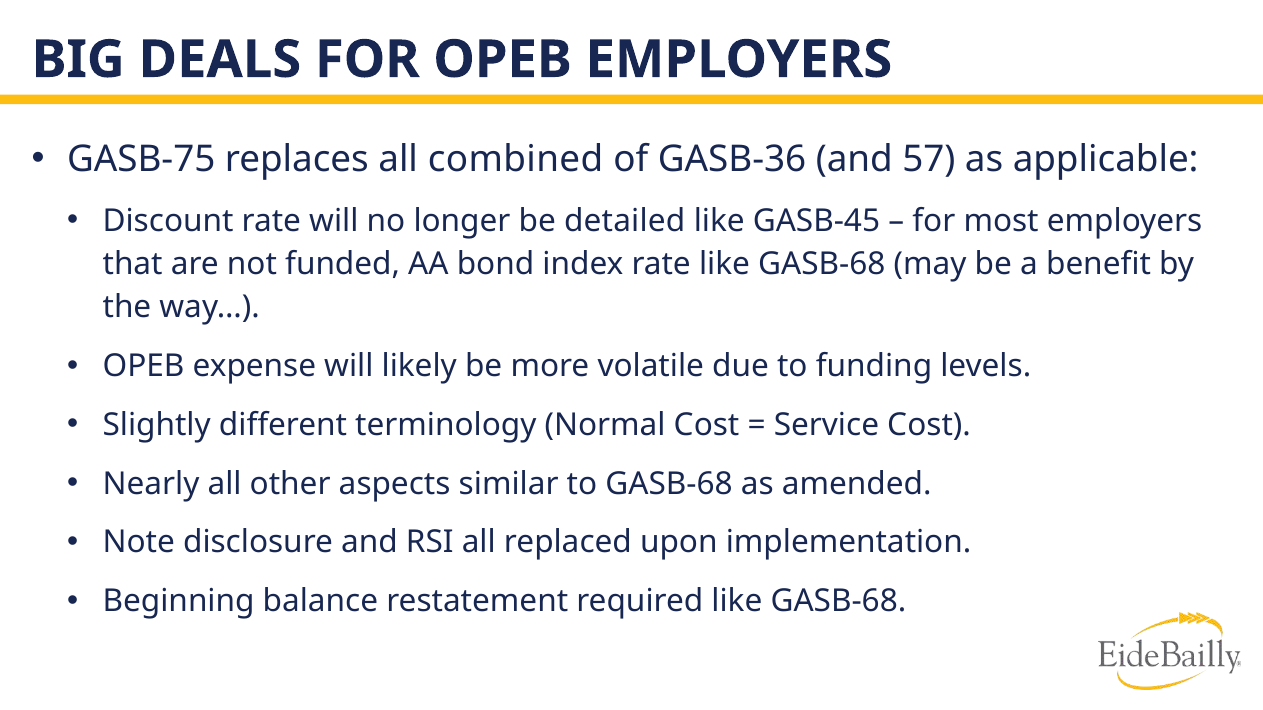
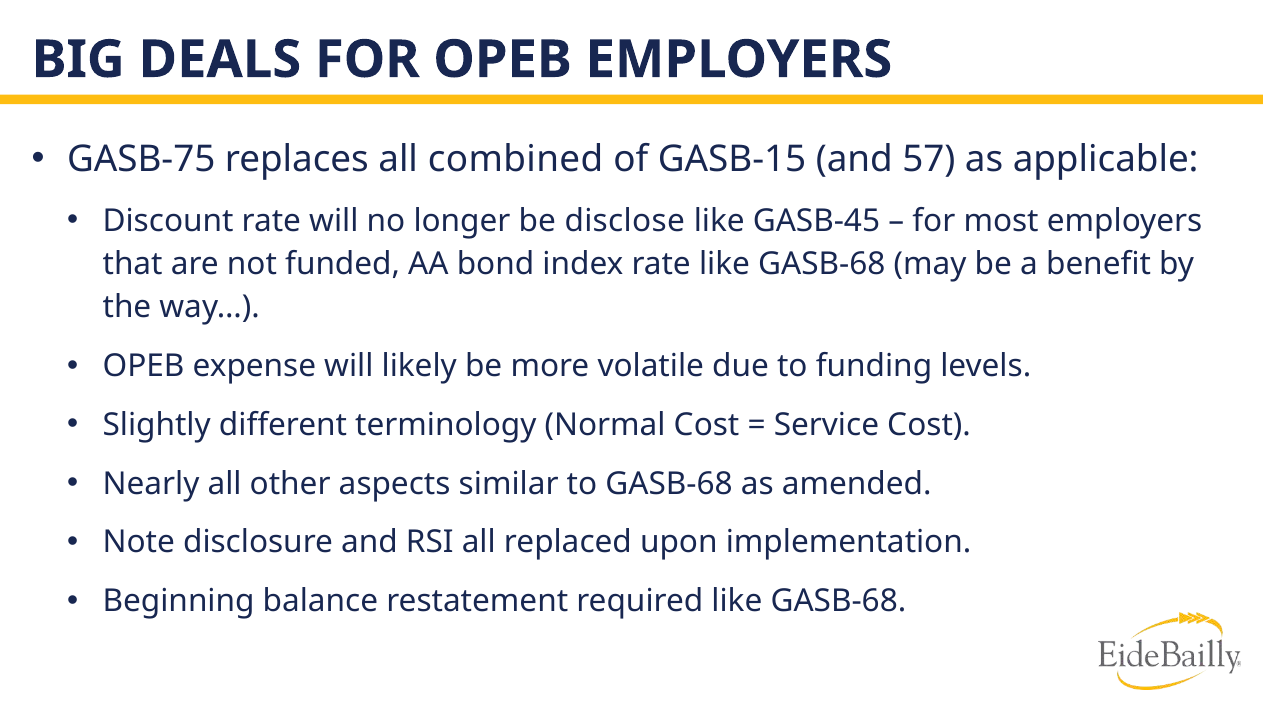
GASB-36: GASB-36 -> GASB-15
detailed: detailed -> disclose
